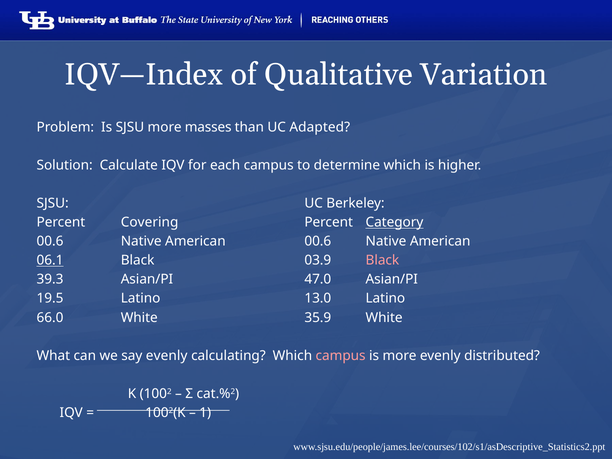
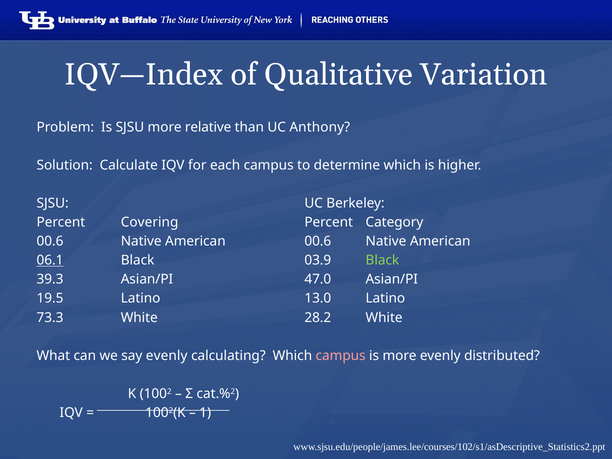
masses: masses -> relative
Adapted: Adapted -> Anthony
Category underline: present -> none
Black at (382, 260) colour: pink -> light green
66.0: 66.0 -> 73.3
35.9: 35.9 -> 28.2
